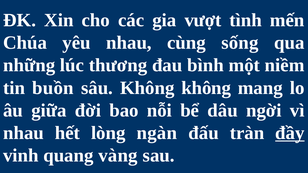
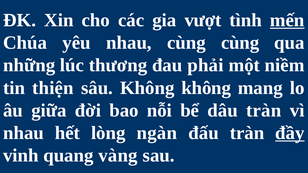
mến underline: none -> present
cùng sống: sống -> cùng
bình: bình -> phải
buồn: buồn -> thiện
dâu ngời: ngời -> tràn
